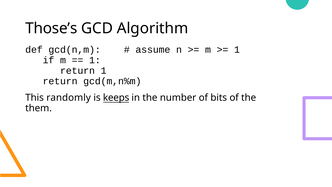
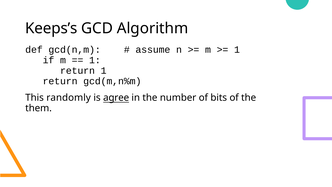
Those’s: Those’s -> Keeps’s
keeps: keeps -> agree
